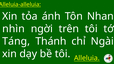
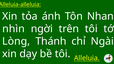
Táng: Táng -> Lòng
